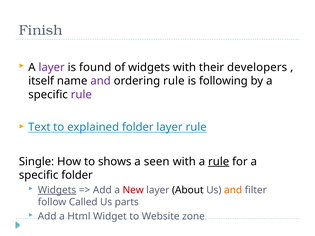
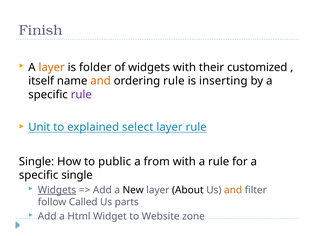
layer at (52, 67) colour: purple -> orange
found: found -> folder
developers: developers -> customized
and at (101, 81) colour: purple -> orange
following: following -> inserting
Text: Text -> Unit
explained folder: folder -> select
shows: shows -> public
seen: seen -> from
rule at (219, 162) underline: present -> none
specific folder: folder -> single
New colour: red -> black
